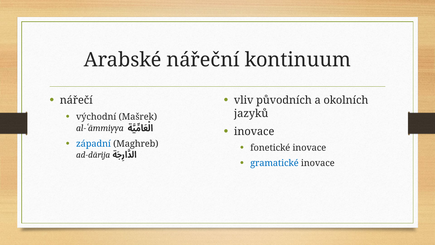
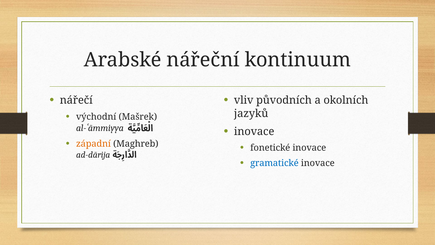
západní colour: blue -> orange
